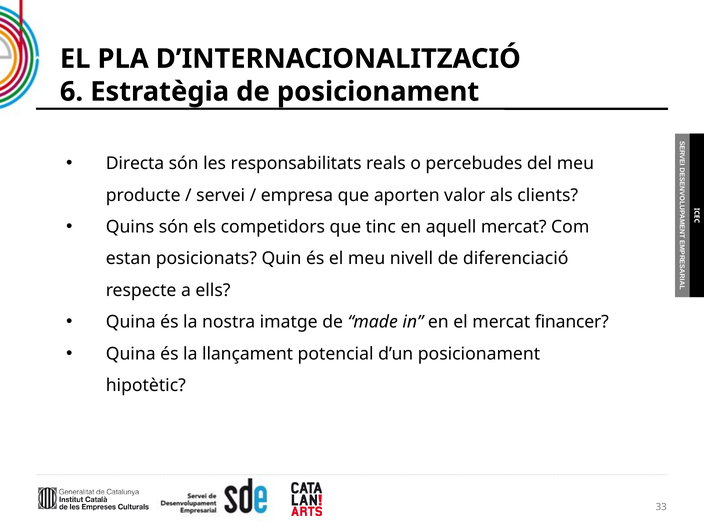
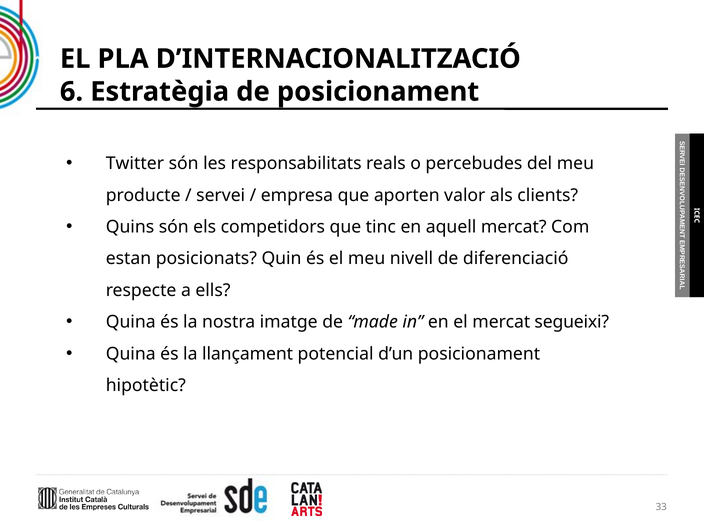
Directa: Directa -> Twitter
financer: financer -> segueixi
